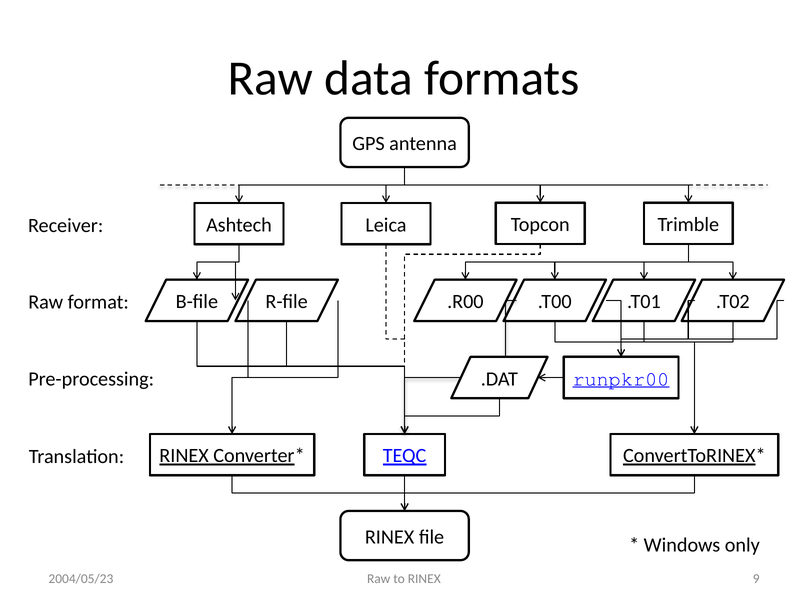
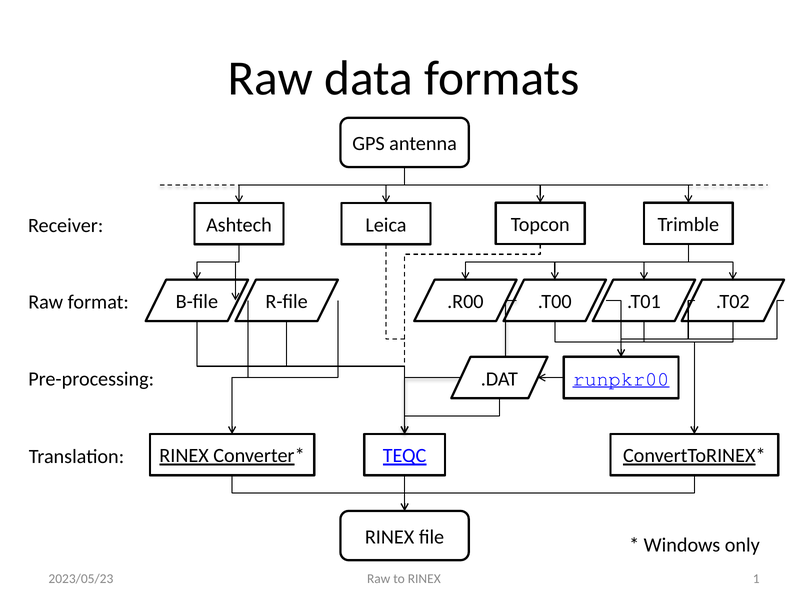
9: 9 -> 1
2004/05/23: 2004/05/23 -> 2023/05/23
